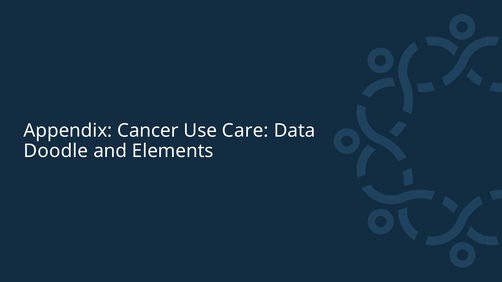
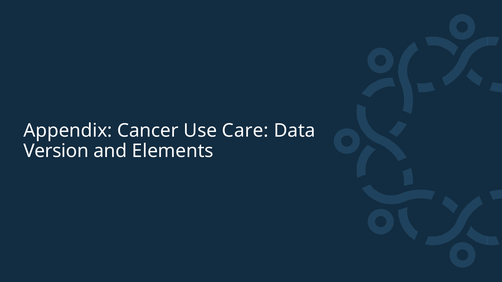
Doodle: Doodle -> Version
